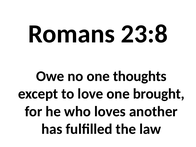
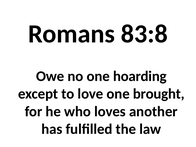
23:8: 23:8 -> 83:8
thoughts: thoughts -> hoarding
